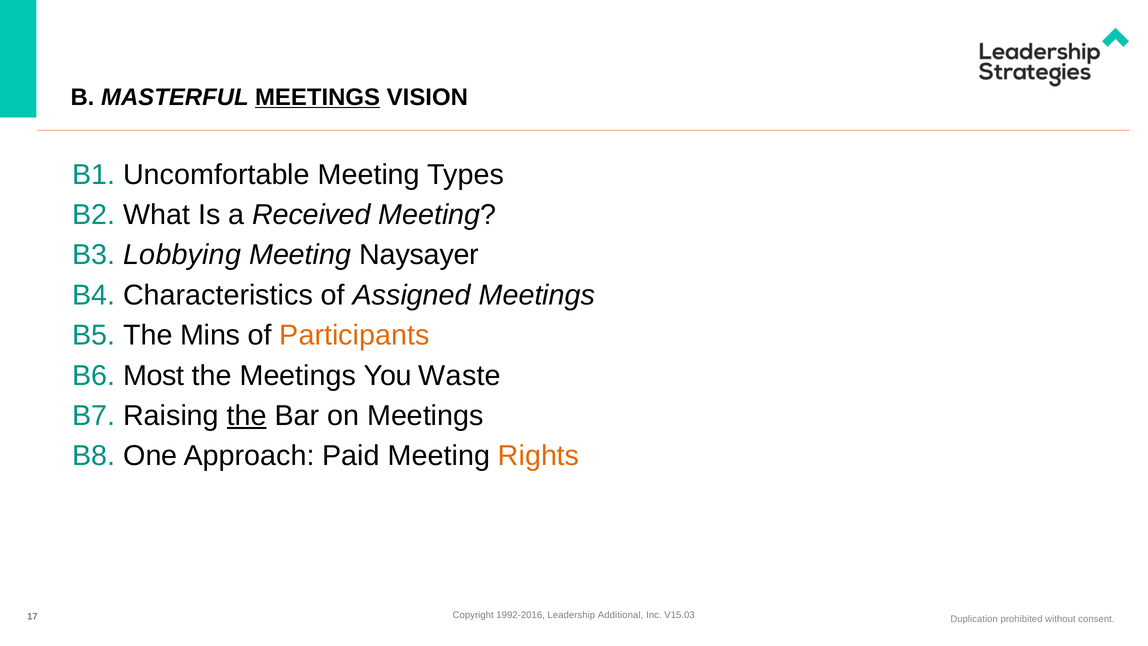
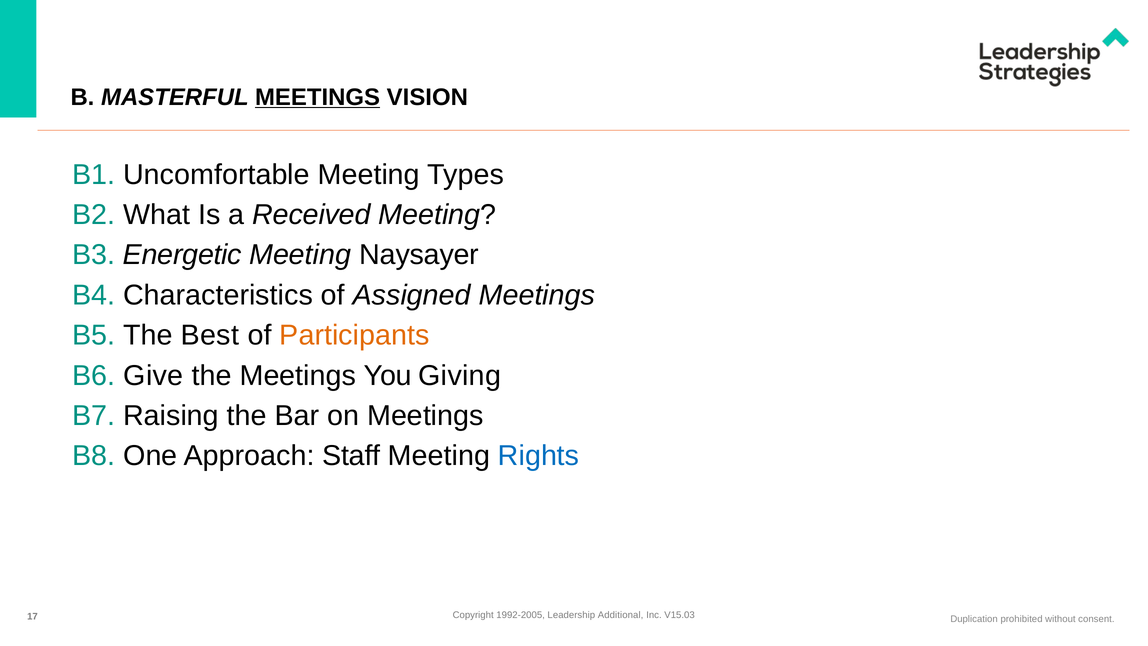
Lobbying: Lobbying -> Energetic
Mins: Mins -> Best
Most: Most -> Give
Waste: Waste -> Giving
the at (247, 416) underline: present -> none
Paid: Paid -> Staff
Rights colour: orange -> blue
1992-2016: 1992-2016 -> 1992-2005
